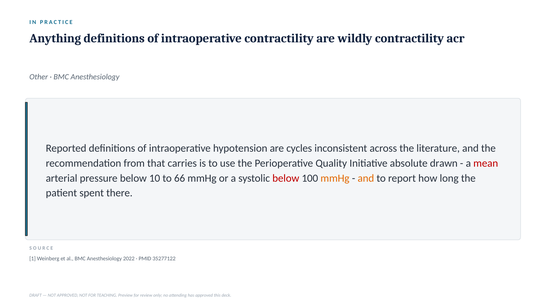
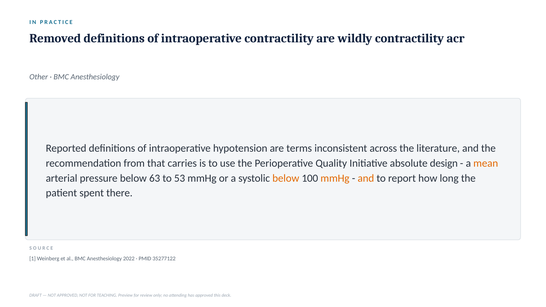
Anything: Anything -> Removed
cycles: cycles -> terms
drawn: drawn -> design
mean colour: red -> orange
10: 10 -> 63
66: 66 -> 53
below at (286, 178) colour: red -> orange
